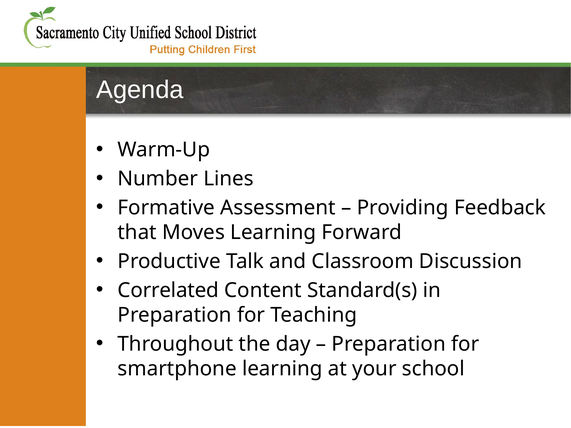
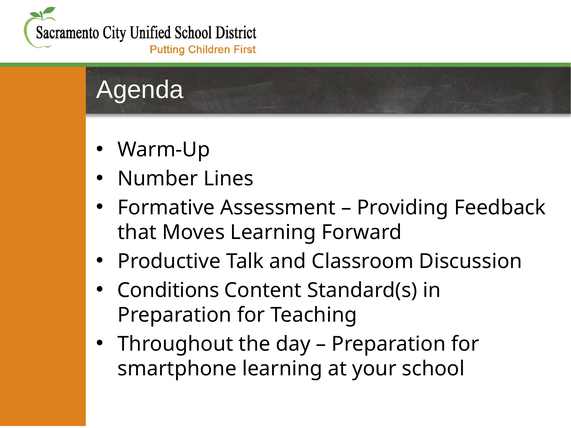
Correlated: Correlated -> Conditions
